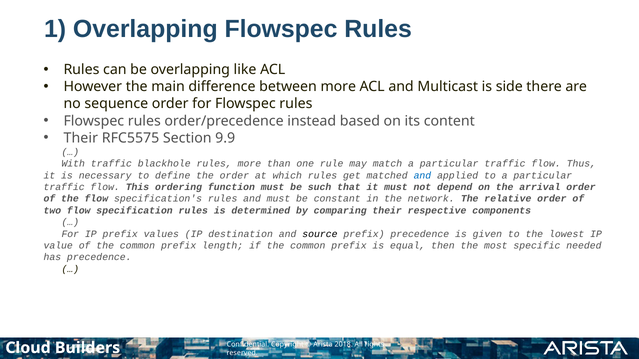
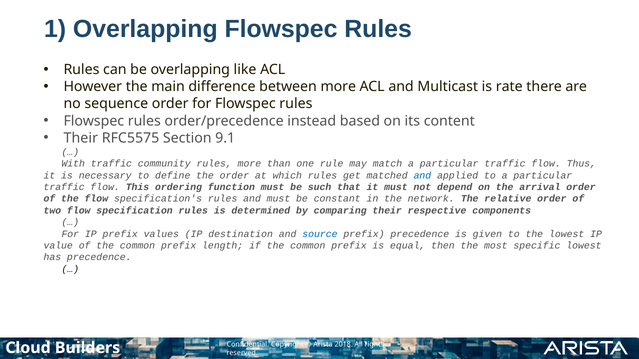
side: side -> rate
9.9: 9.9 -> 9.1
blackhole: blackhole -> community
source colour: black -> blue
specific needed: needed -> lowest
